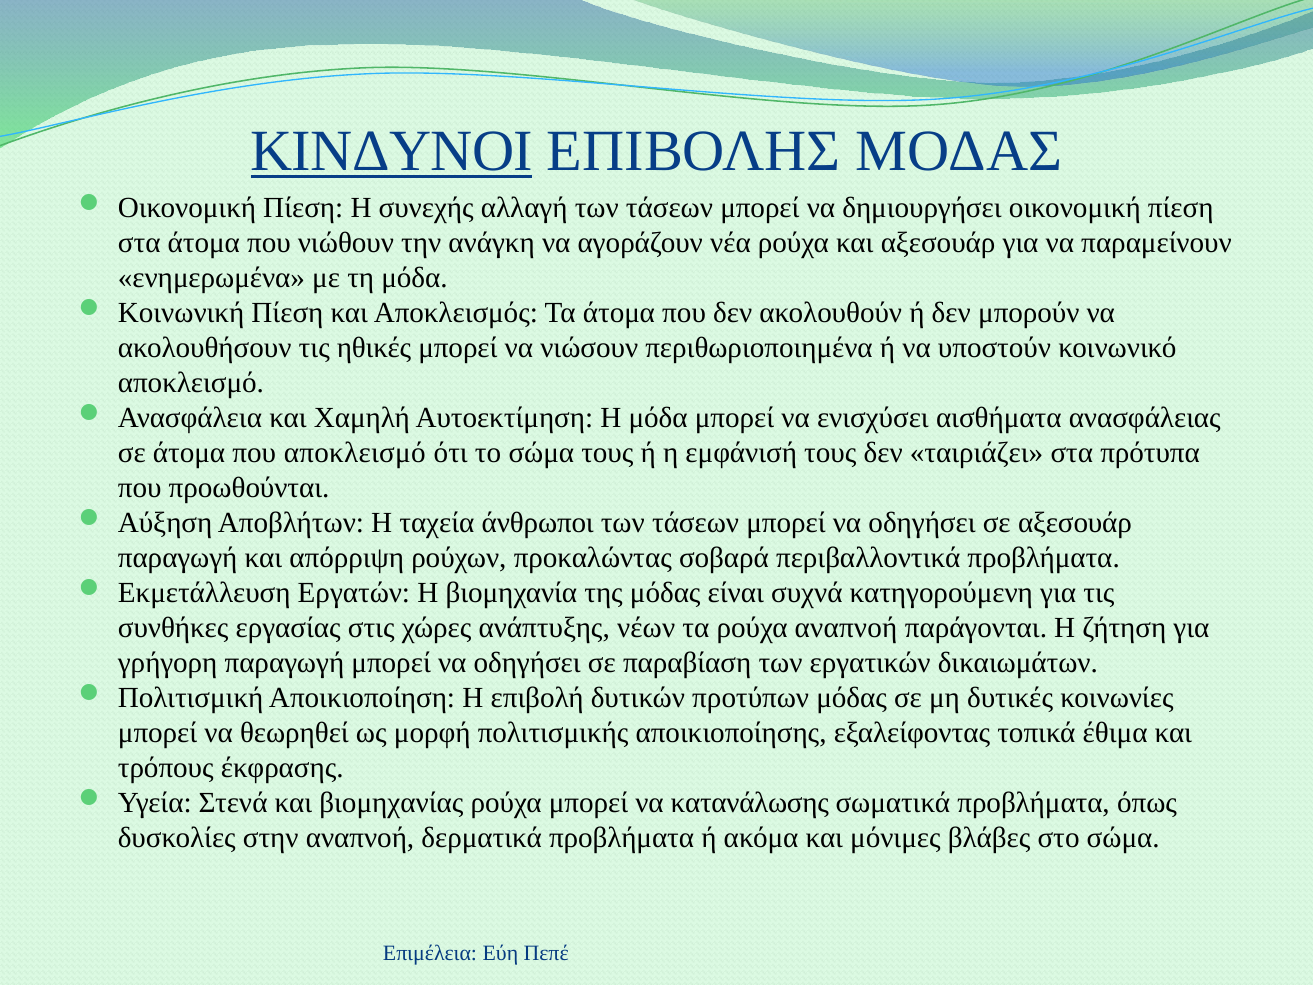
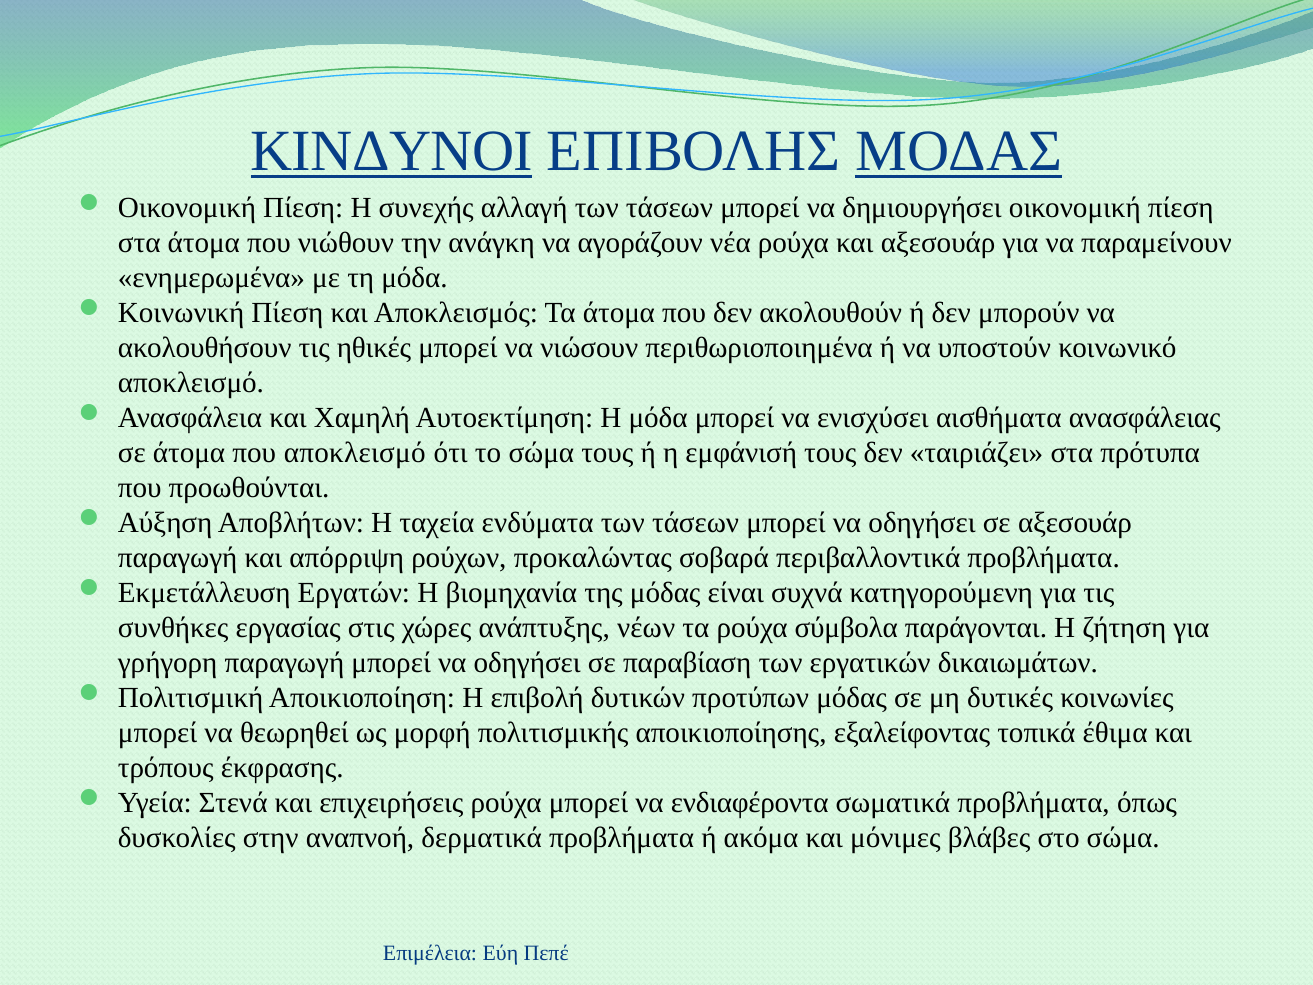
ΜΟΔΑΣ underline: none -> present
άνθρωποι: άνθρωποι -> ενδύματα
ρούχα αναπνοή: αναπνοή -> σύμβολα
βιομηχανίας: βιομηχανίας -> επιχειρήσεις
κατανάλωσης: κατανάλωσης -> ενδιαφέροντα
